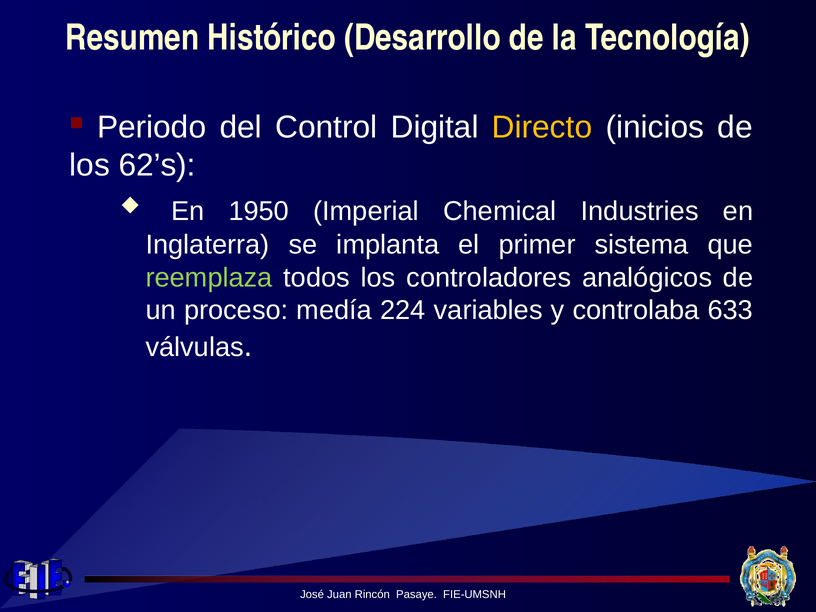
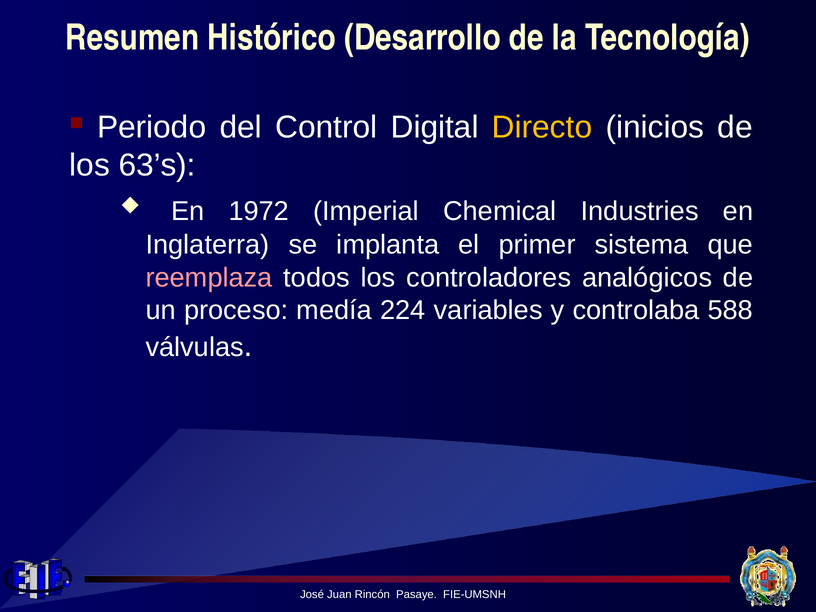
62’s: 62’s -> 63’s
1950: 1950 -> 1972
reemplaza colour: light green -> pink
633: 633 -> 588
